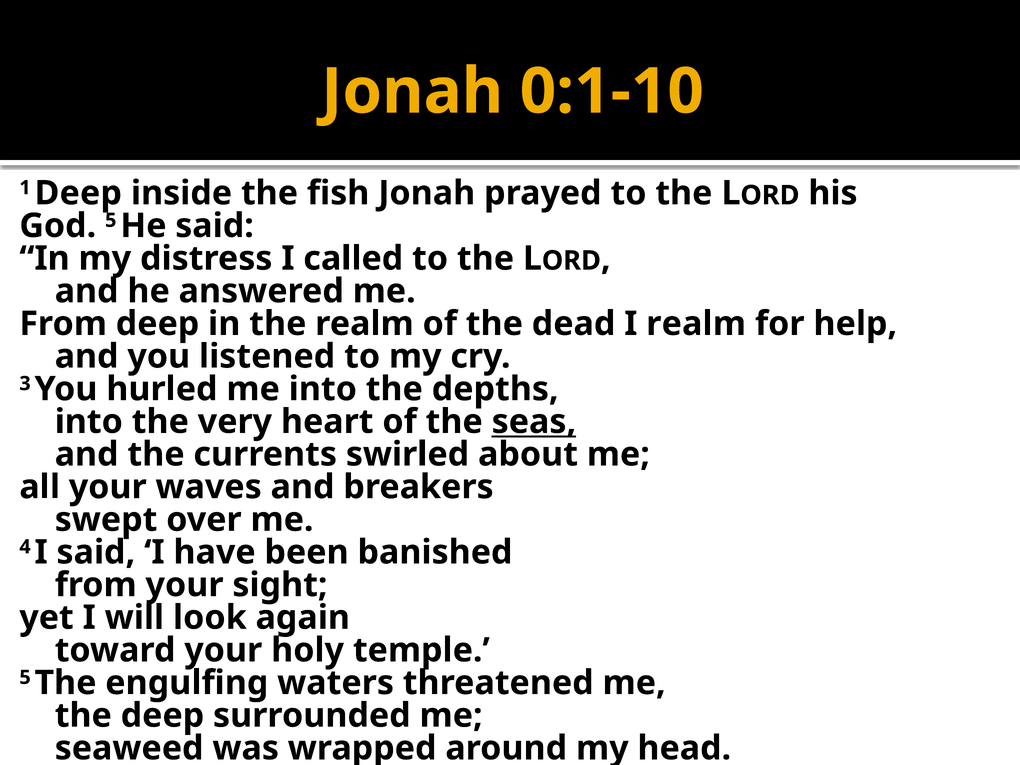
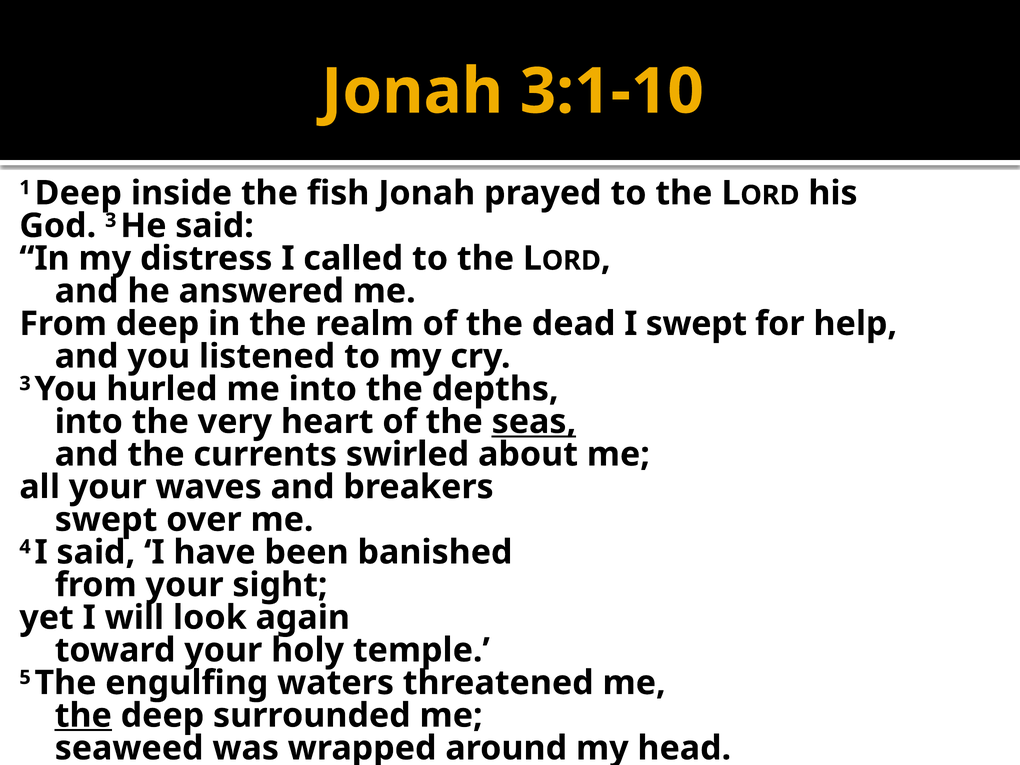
0:1-10: 0:1-10 -> 3:1-10
God 5: 5 -> 3
I realm: realm -> swept
the at (83, 716) underline: none -> present
